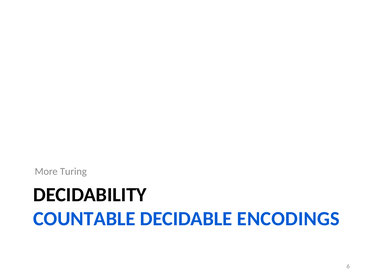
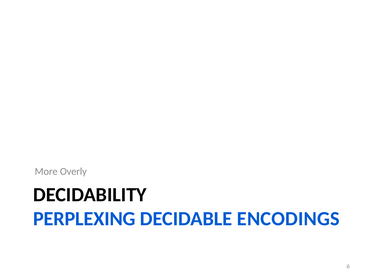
Turing: Turing -> Overly
COUNTABLE: COUNTABLE -> PERPLEXING
